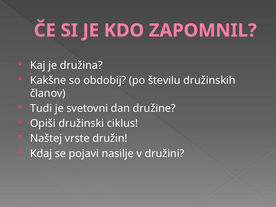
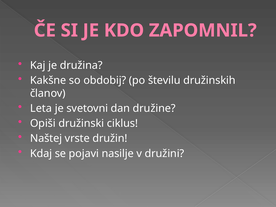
Tudi: Tudi -> Leta
